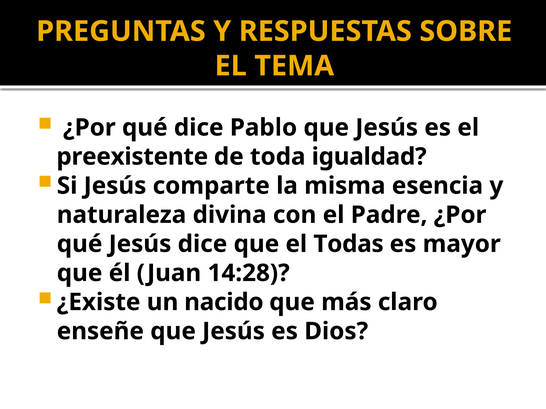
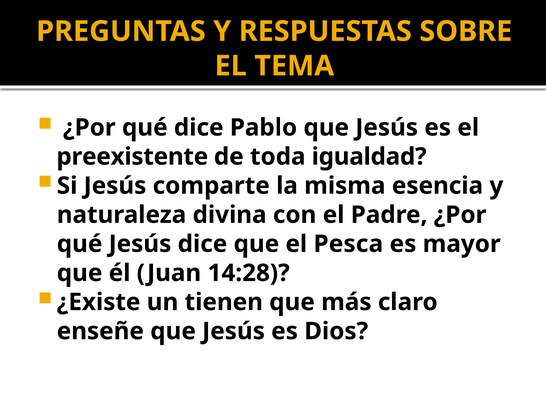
Todas: Todas -> Pesca
nacido: nacido -> tienen
